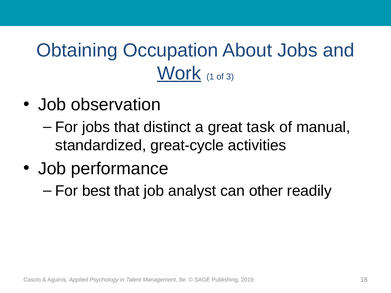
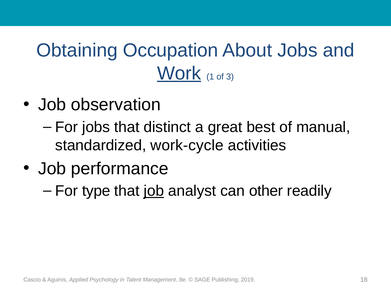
task: task -> best
great-cycle: great-cycle -> work-cycle
best: best -> type
job at (154, 191) underline: none -> present
